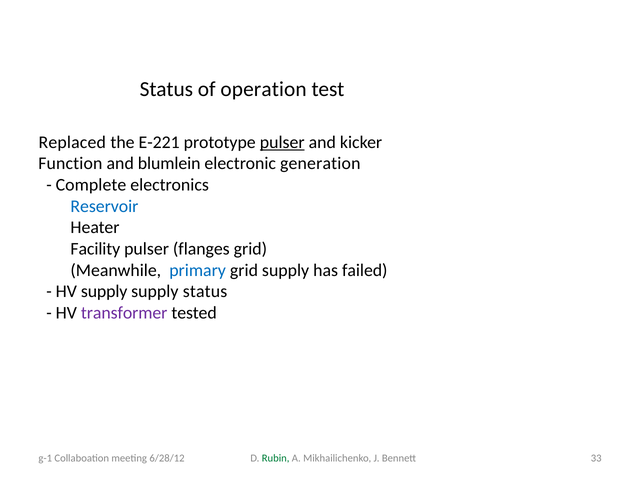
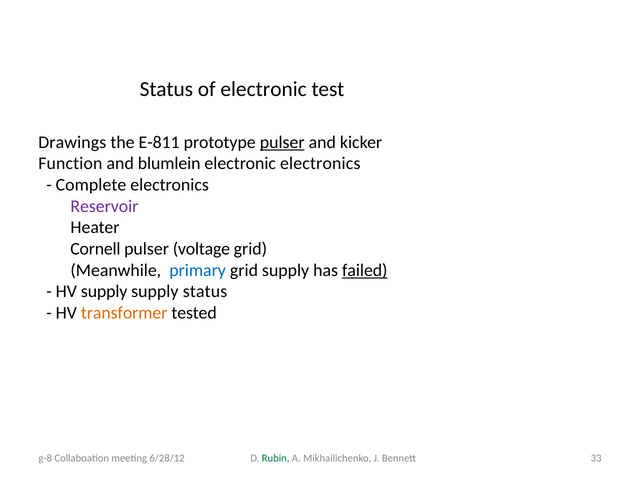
of operation: operation -> electronic
Replaced: Replaced -> Drawings
E-221: E-221 -> E-811
electronic generation: generation -> electronics
Reservoir colour: blue -> purple
Facility: Facility -> Cornell
flanges: flanges -> voltage
failed underline: none -> present
transformer colour: purple -> orange
g-1: g-1 -> g-8
